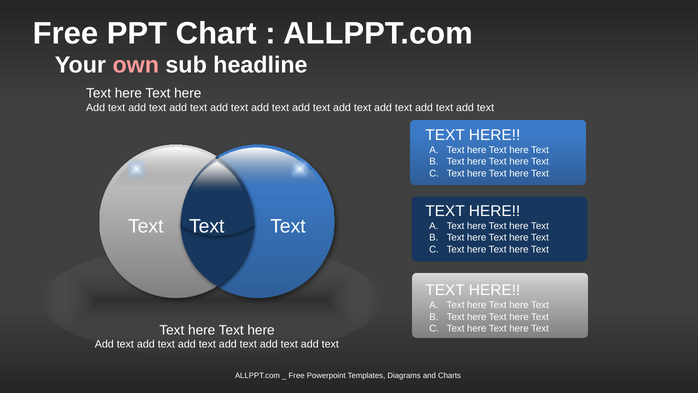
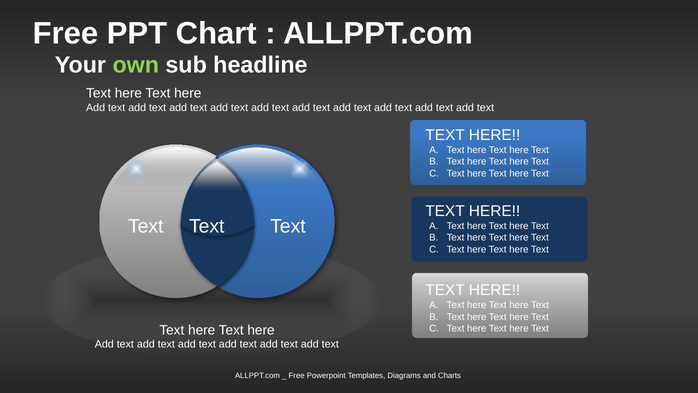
own colour: pink -> light green
